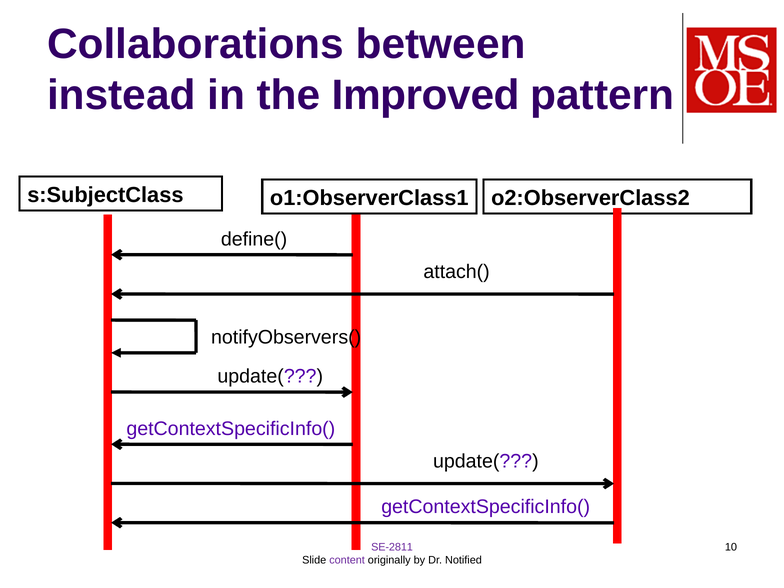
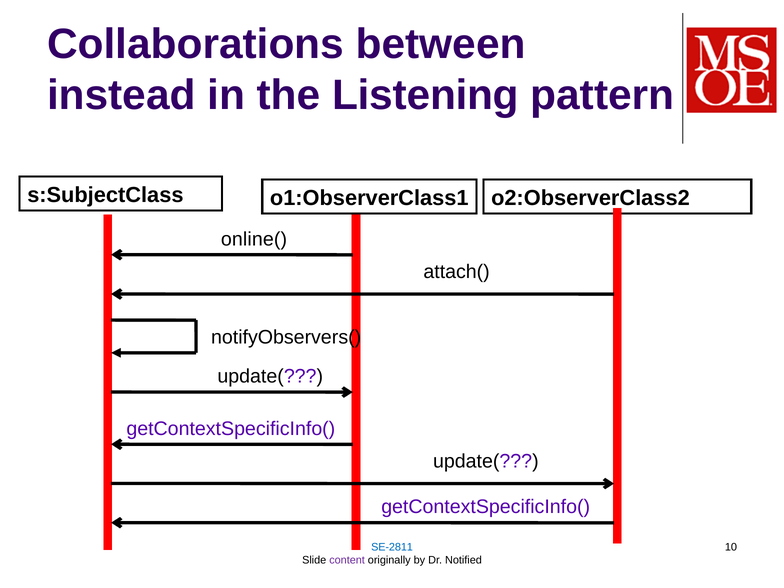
Improved: Improved -> Listening
define(: define( -> online(
SE-2811 colour: purple -> blue
